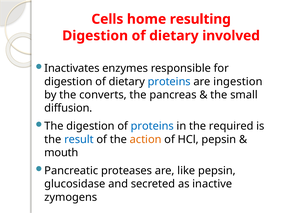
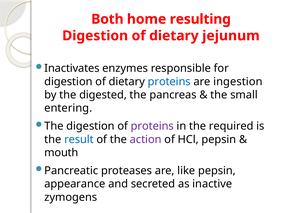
Cells: Cells -> Both
involved: involved -> jejunum
converts: converts -> digested
diffusion: diffusion -> entering
proteins at (152, 126) colour: blue -> purple
action colour: orange -> purple
glucosidase: glucosidase -> appearance
